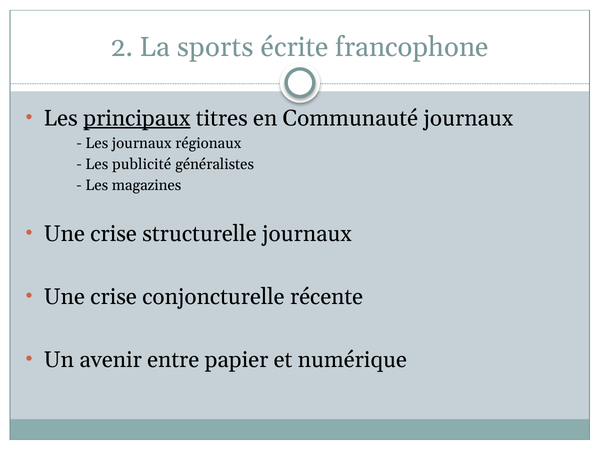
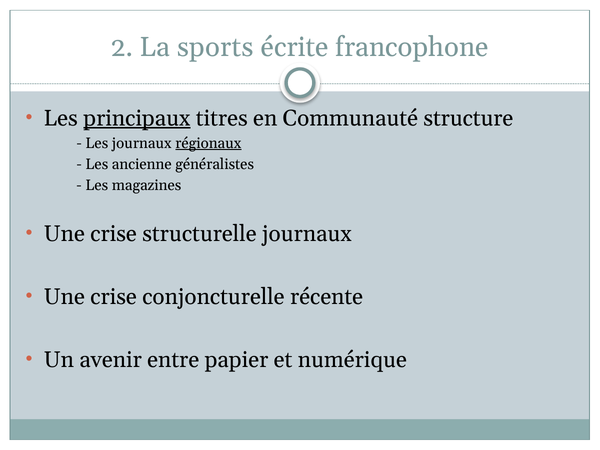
Communauté journaux: journaux -> structure
régionaux underline: none -> present
publicité: publicité -> ancienne
